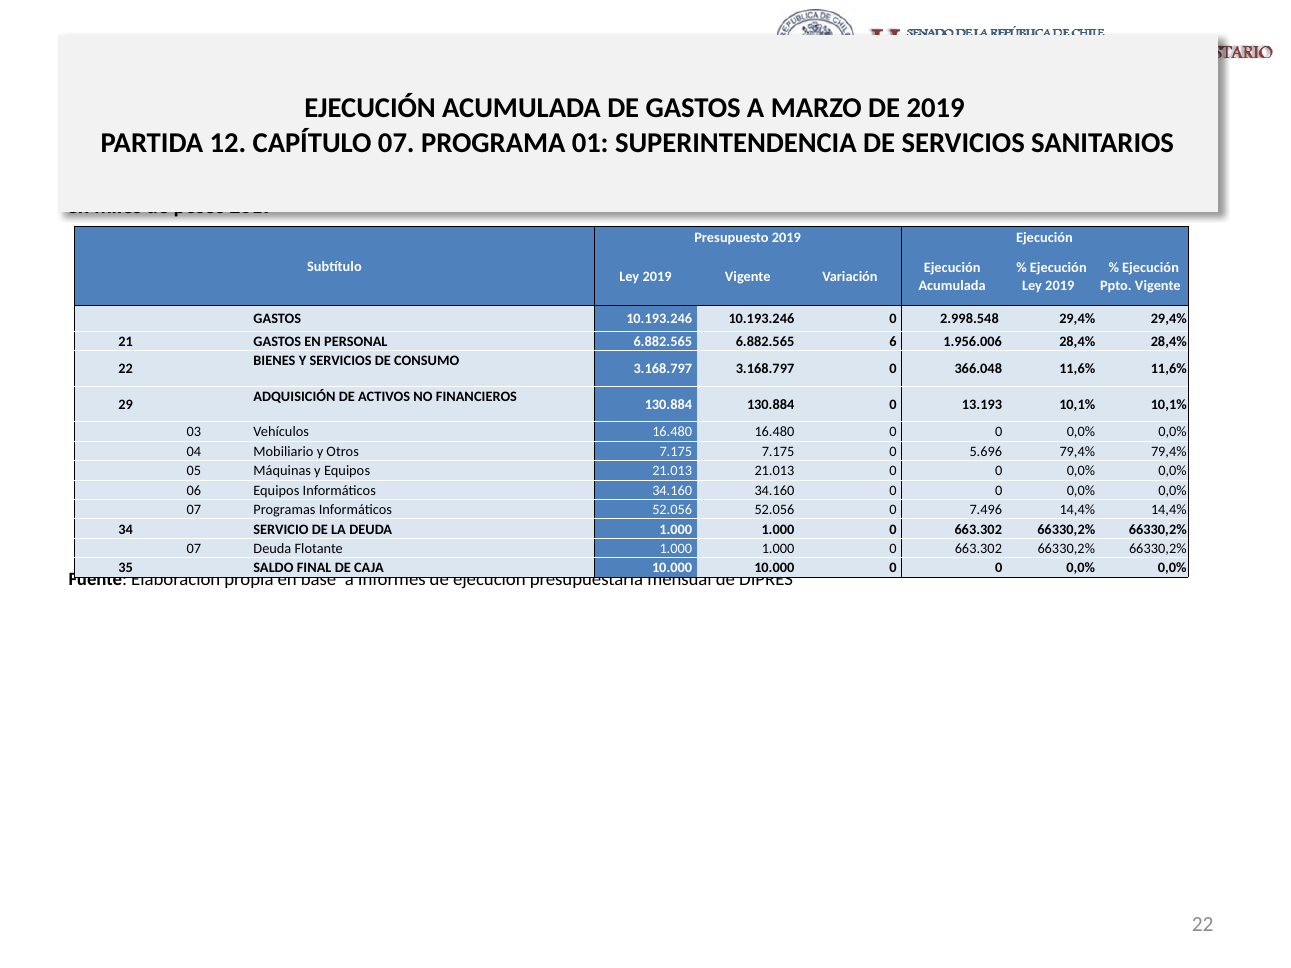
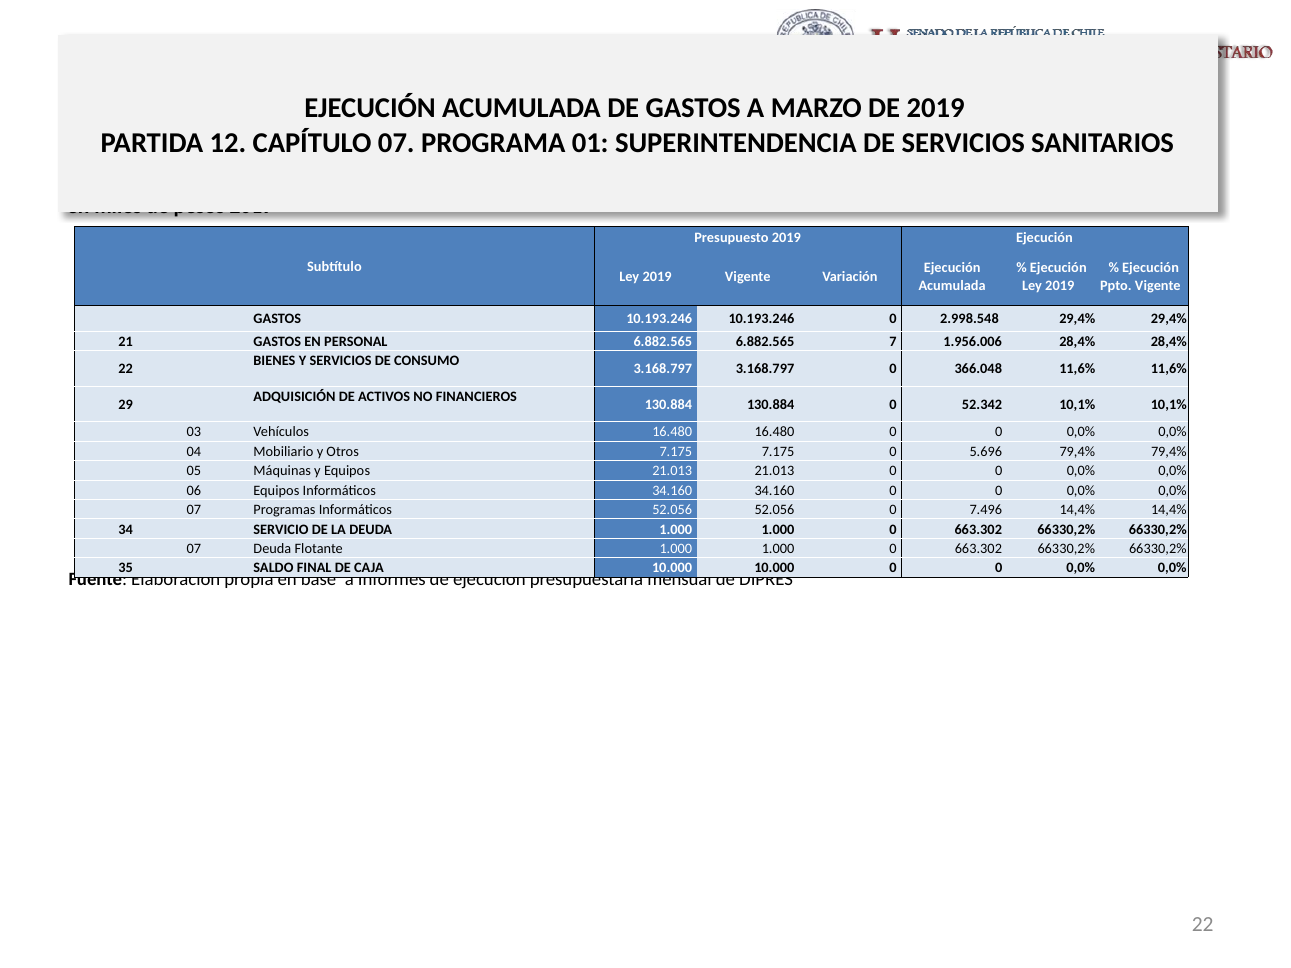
6: 6 -> 7
13.193: 13.193 -> 52.342
